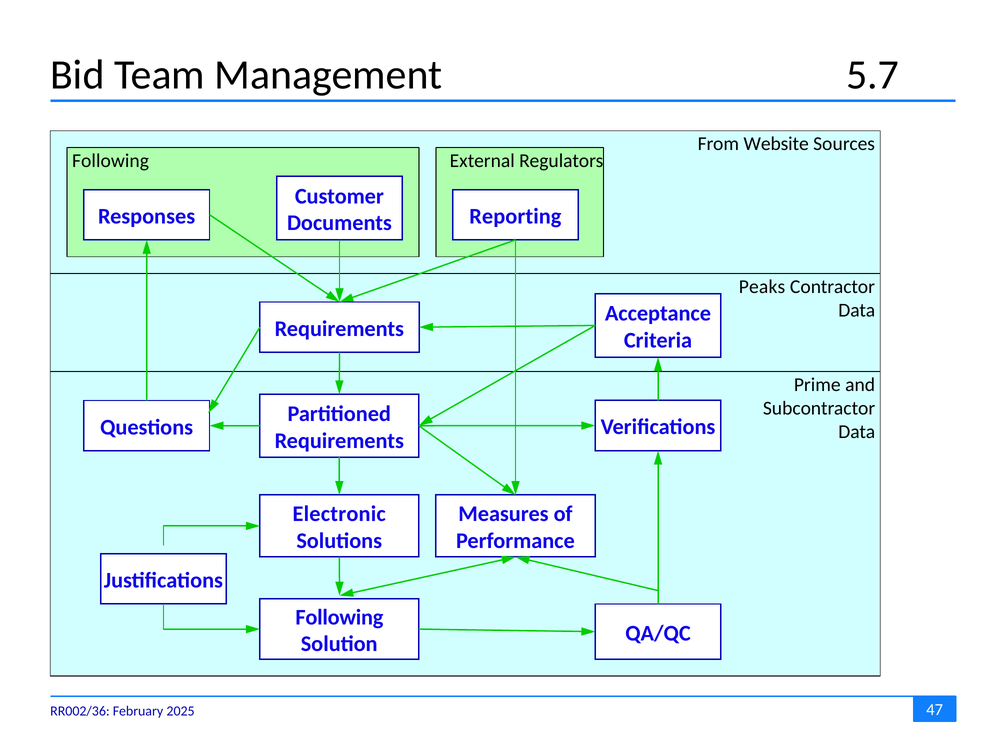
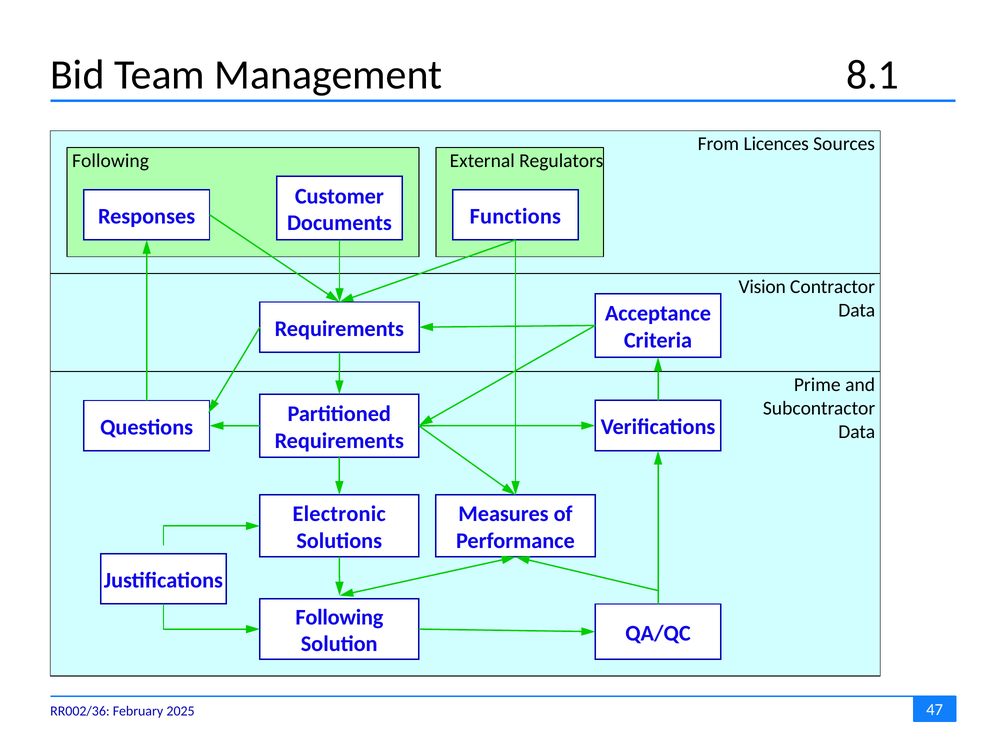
5.7: 5.7 -> 8.1
Website: Website -> Licences
Reporting: Reporting -> Functions
Peaks: Peaks -> Vision
